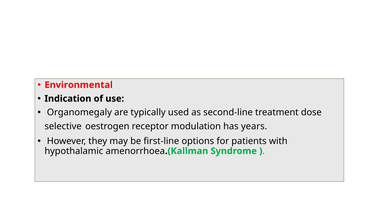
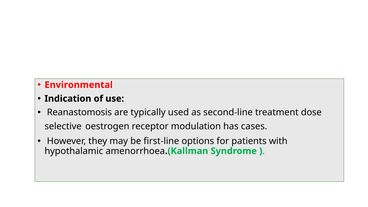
Organomegaly: Organomegaly -> Reanastomosis
years: years -> cases
